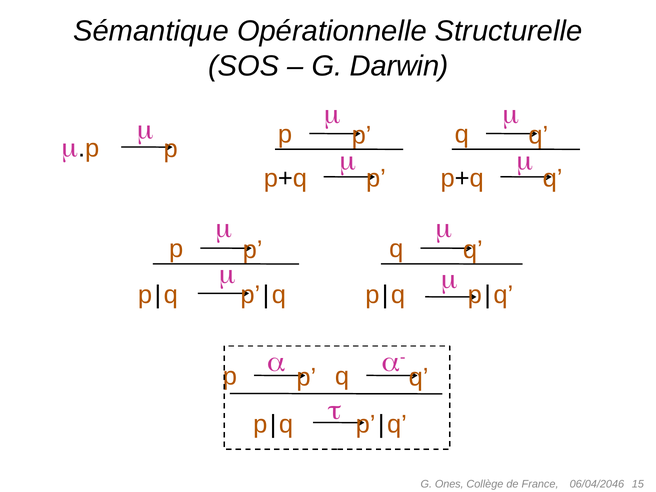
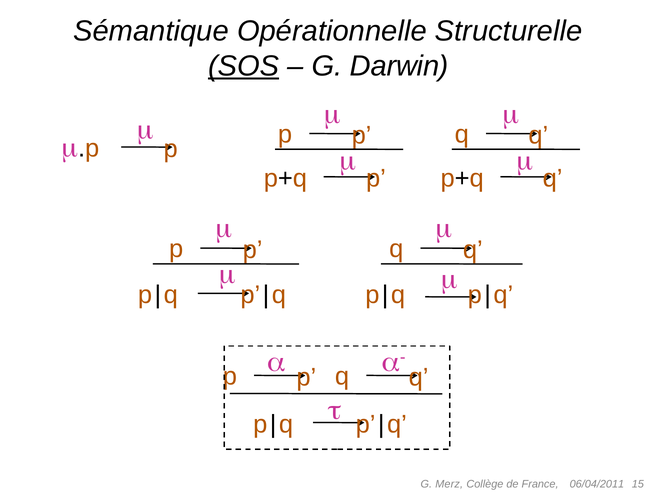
SOS underline: none -> present
Ones: Ones -> Merz
06/04/2046: 06/04/2046 -> 06/04/2011
